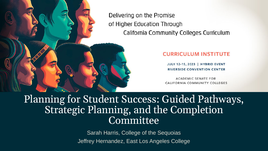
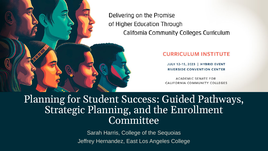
Completion: Completion -> Enrollment
